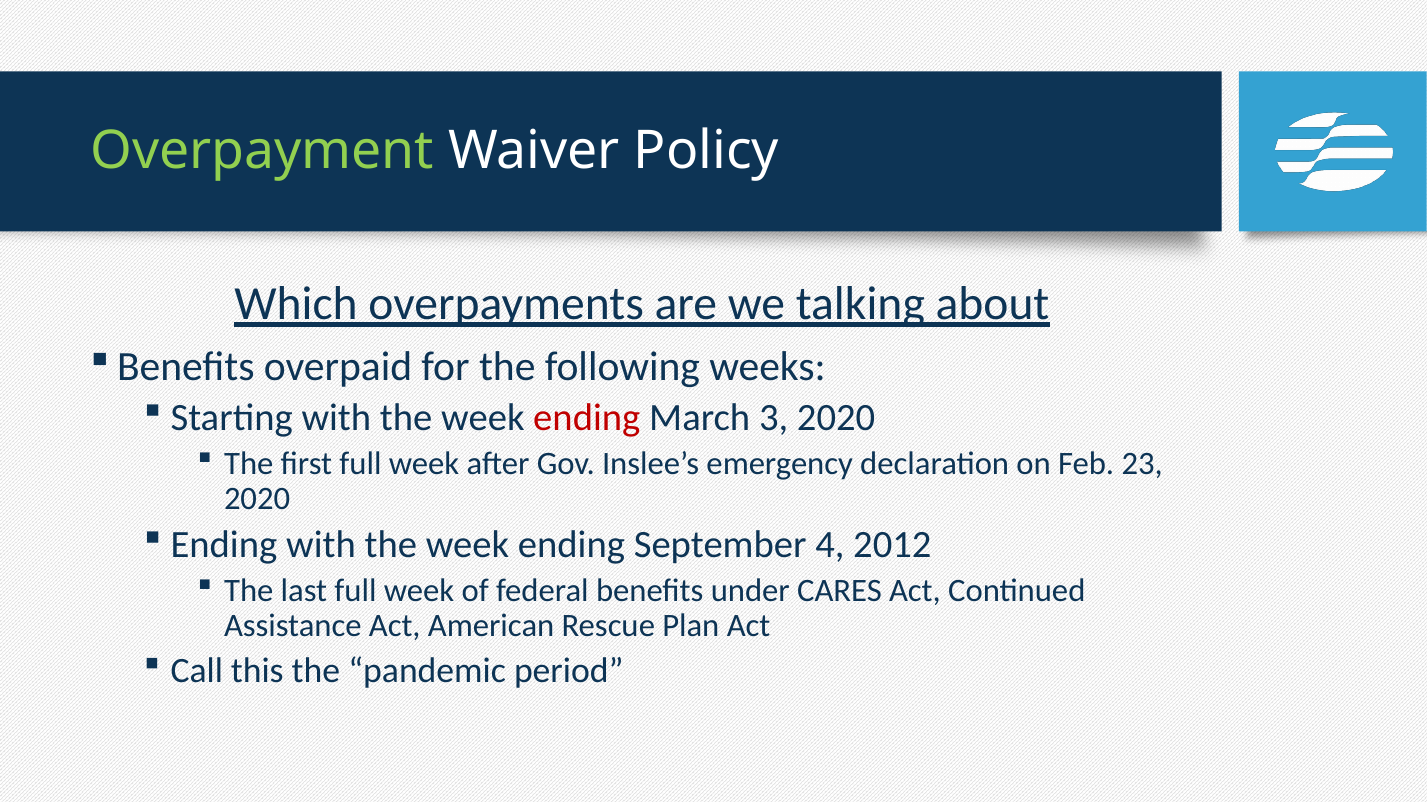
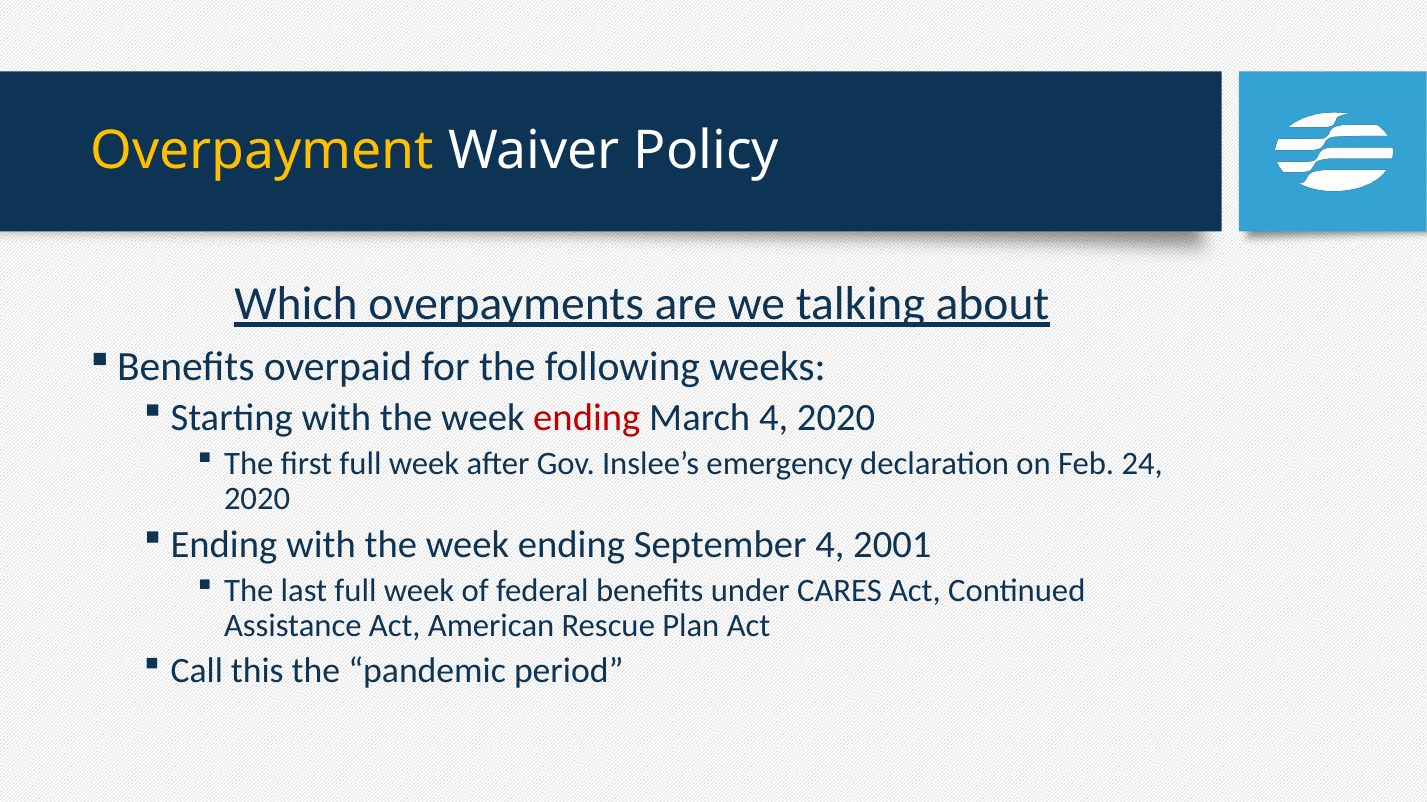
Overpayment colour: light green -> yellow
March 3: 3 -> 4
23: 23 -> 24
2012: 2012 -> 2001
